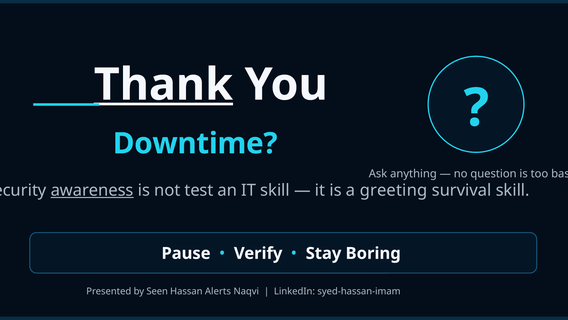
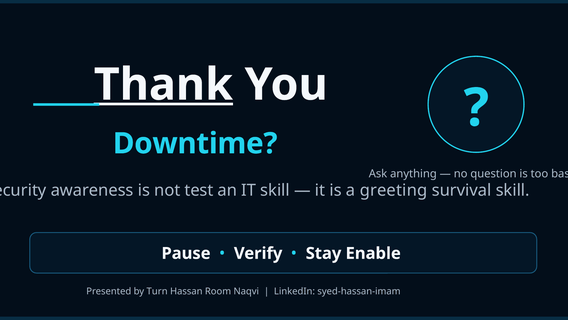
awareness underline: present -> none
Boring: Boring -> Enable
Seen: Seen -> Turn
Alerts: Alerts -> Room
